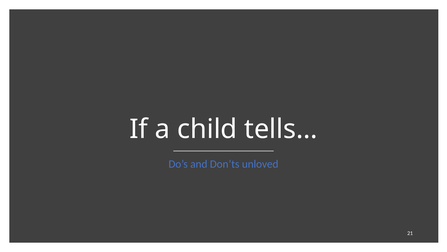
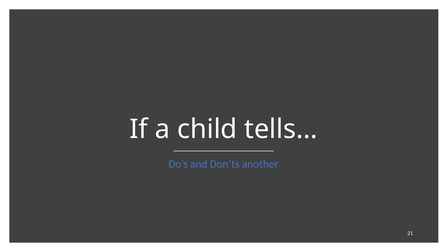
unloved: unloved -> another
